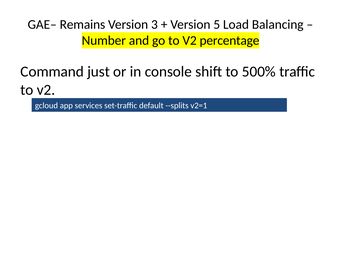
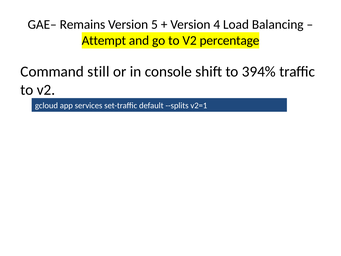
3: 3 -> 5
5: 5 -> 4
Number: Number -> Attempt
just: just -> still
500%: 500% -> 394%
